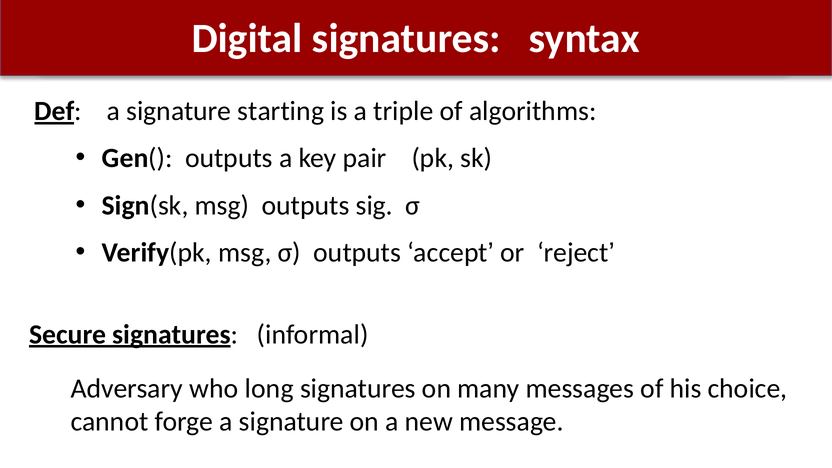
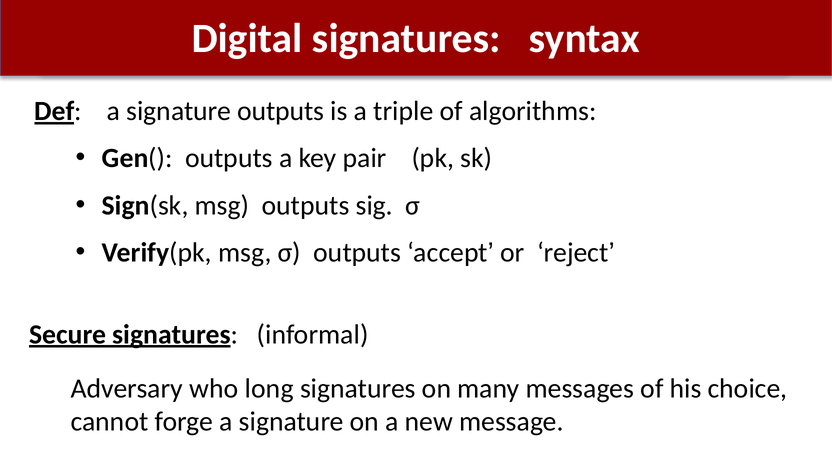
signature starting: starting -> outputs
